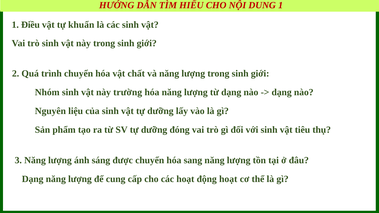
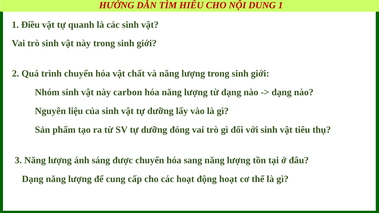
khuẩn: khuẩn -> quanh
trường: trường -> carbon
